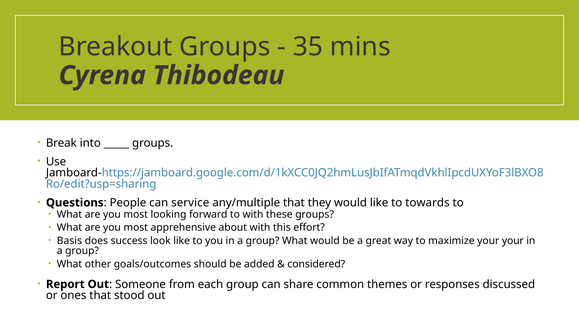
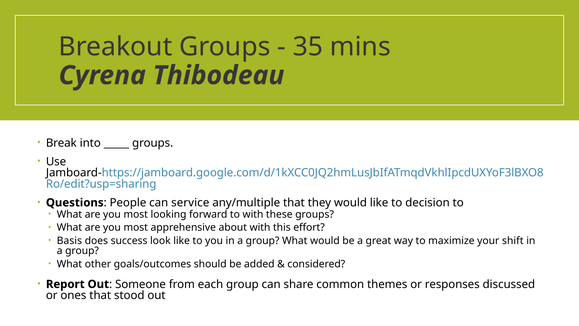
towards: towards -> decision
your your: your -> shift
